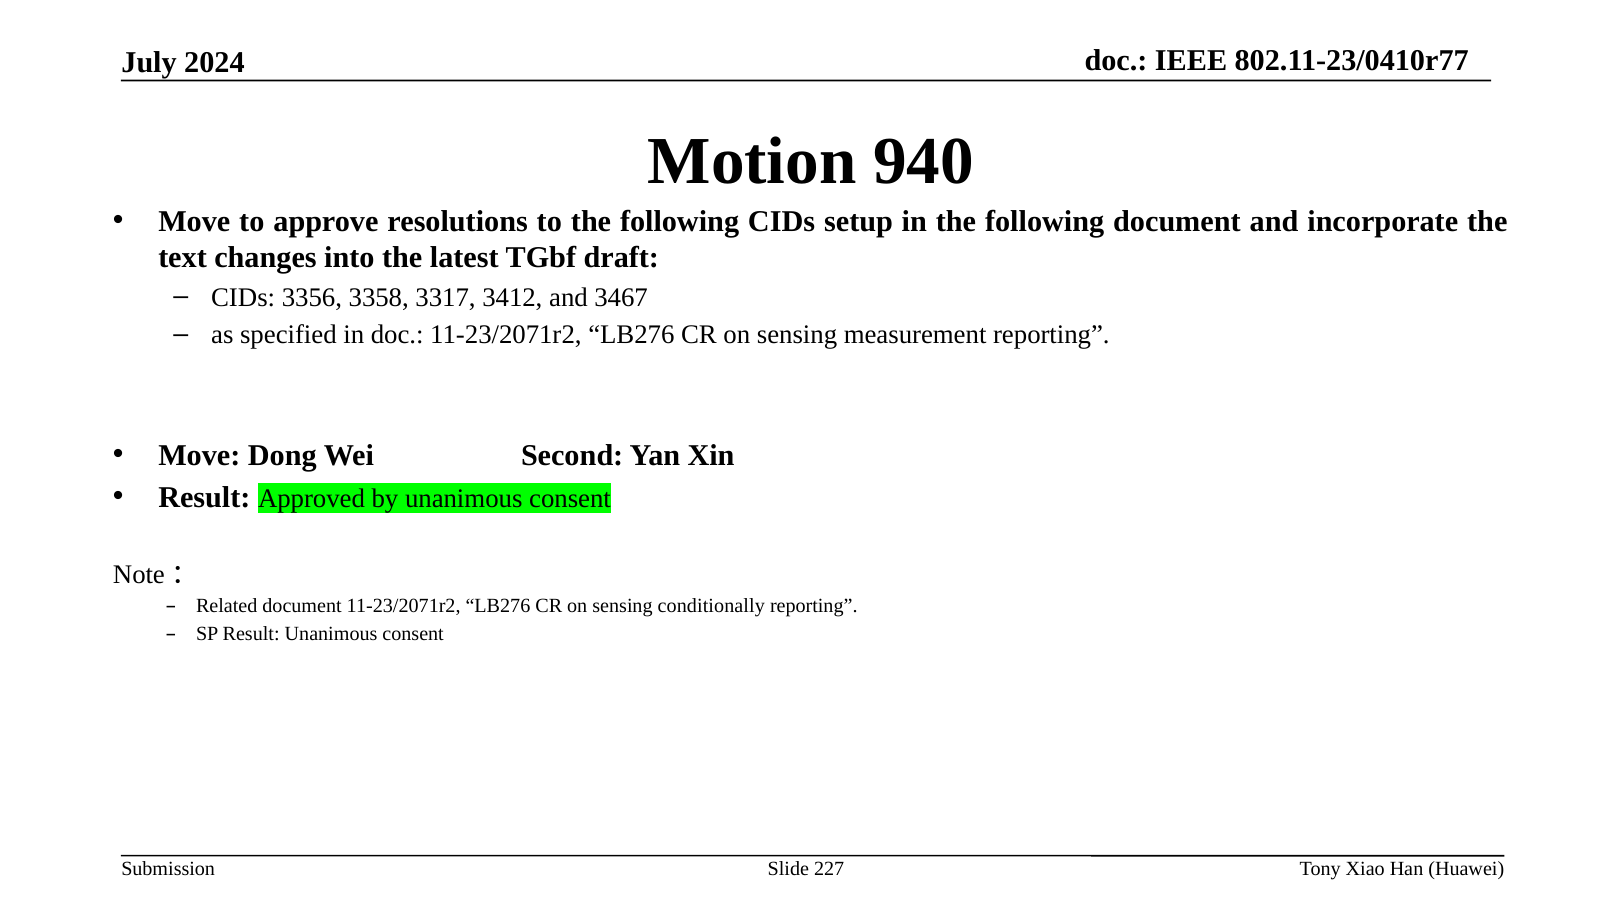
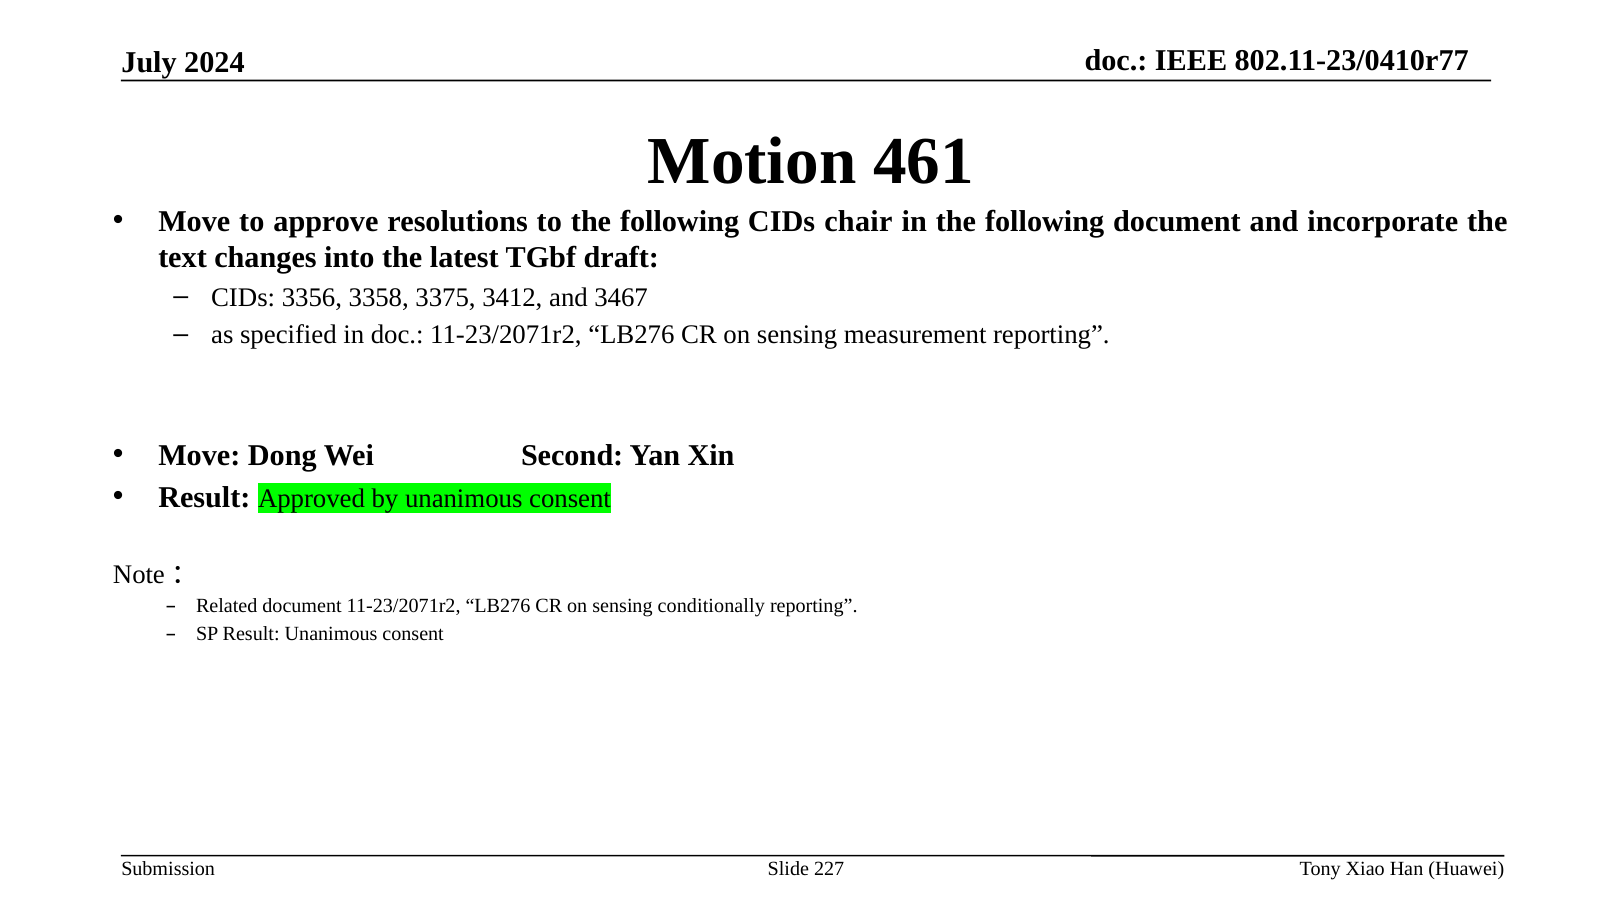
940: 940 -> 461
setup: setup -> chair
3317: 3317 -> 3375
